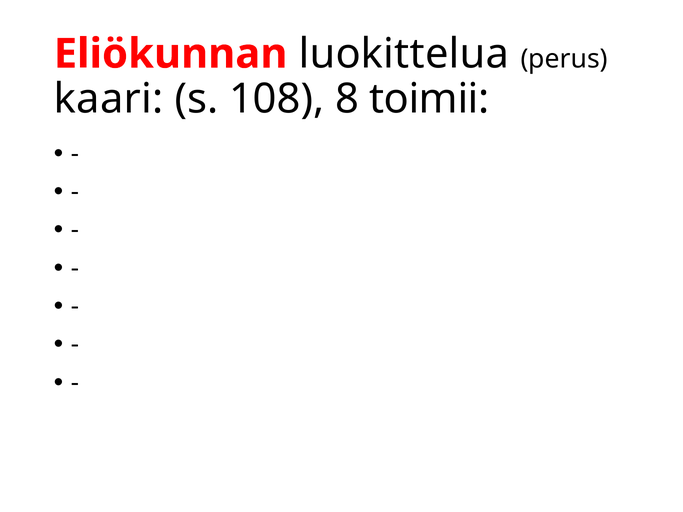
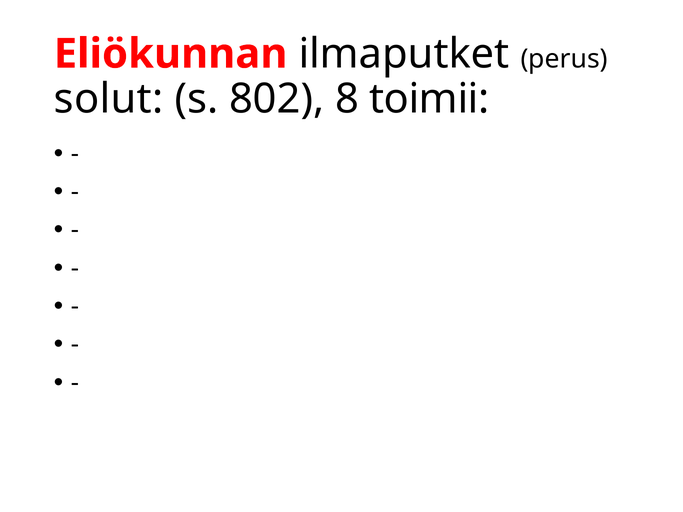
luokittelua: luokittelua -> ilmaputket
kaari: kaari -> solut
108: 108 -> 802
